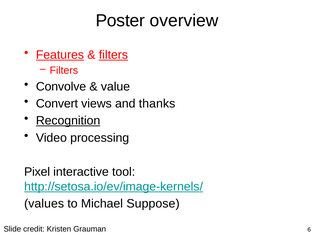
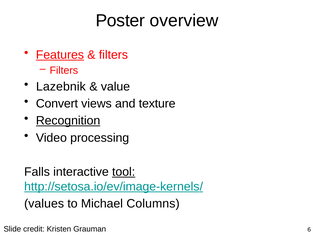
filters at (113, 55) underline: present -> none
Convolve: Convolve -> Lazebnik
thanks: thanks -> texture
Pixel: Pixel -> Falls
tool underline: none -> present
Suppose: Suppose -> Columns
